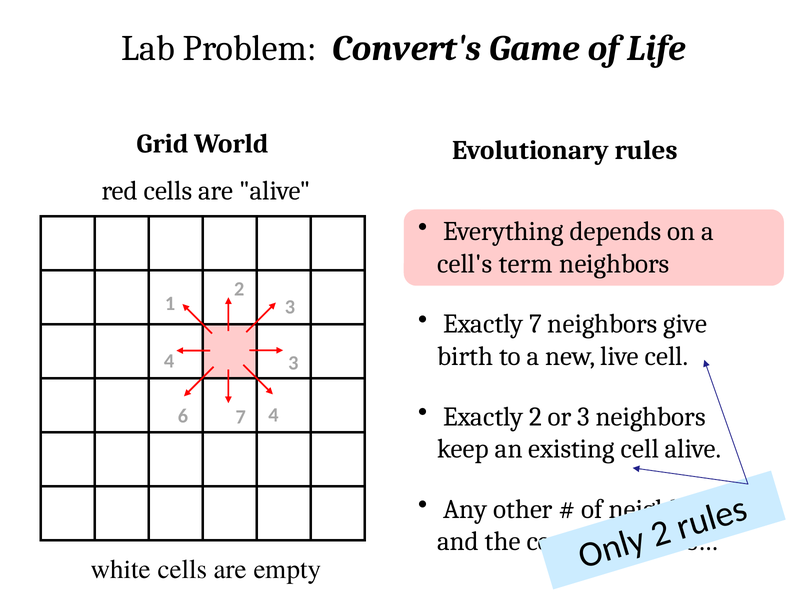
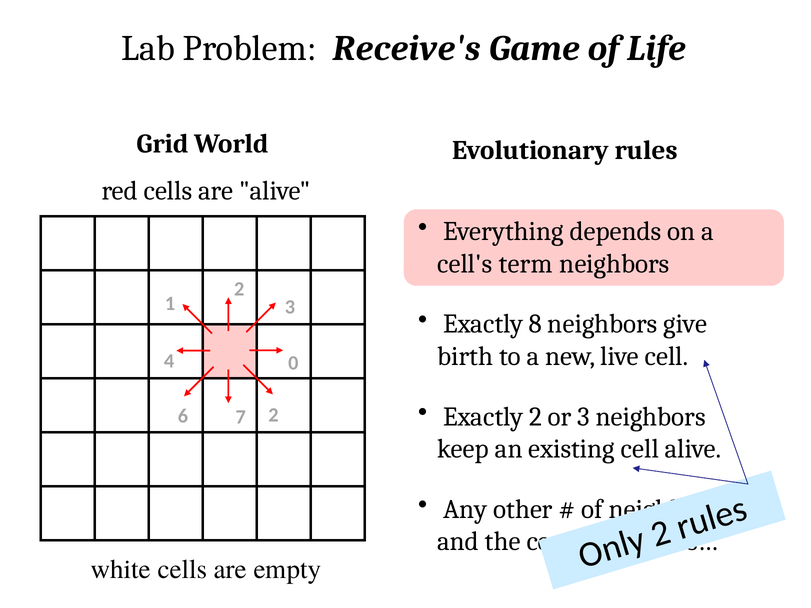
Convert's: Convert's -> Receive's
Exactly 7: 7 -> 8
4 3: 3 -> 0
7 4: 4 -> 2
